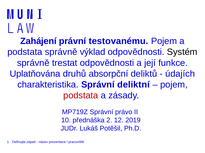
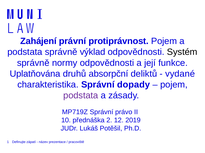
testovanému: testovanému -> protiprávnost
trestat: trestat -> normy
údajích: údajích -> vydané
deliktní: deliktní -> dopady
podstata at (81, 96) colour: red -> purple
